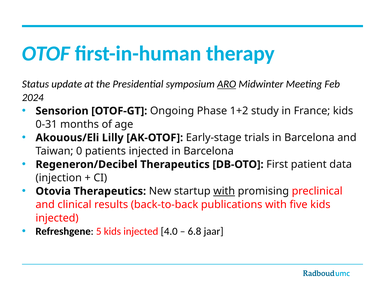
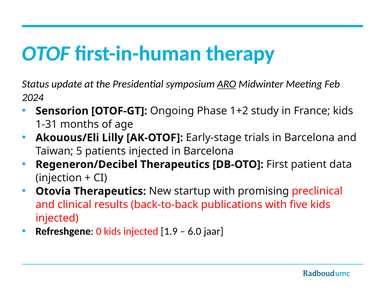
0-31: 0-31 -> 1-31
0: 0 -> 5
with at (224, 191) underline: present -> none
5: 5 -> 0
4.0: 4.0 -> 1.9
6.8: 6.8 -> 6.0
